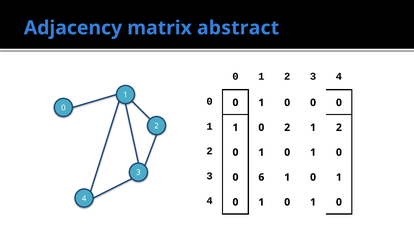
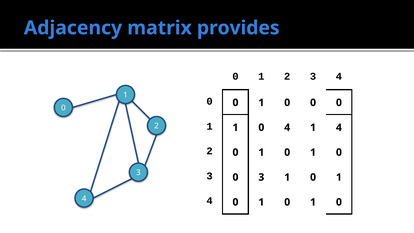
abstract: abstract -> provides
1 0 2: 2 -> 4
2 at (339, 127): 2 -> 4
3 0 6: 6 -> 3
